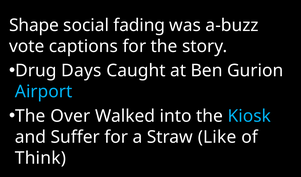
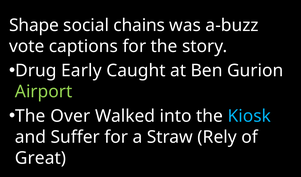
fading: fading -> chains
Days: Days -> Early
Airport colour: light blue -> light green
Like: Like -> Rely
Think: Think -> Great
